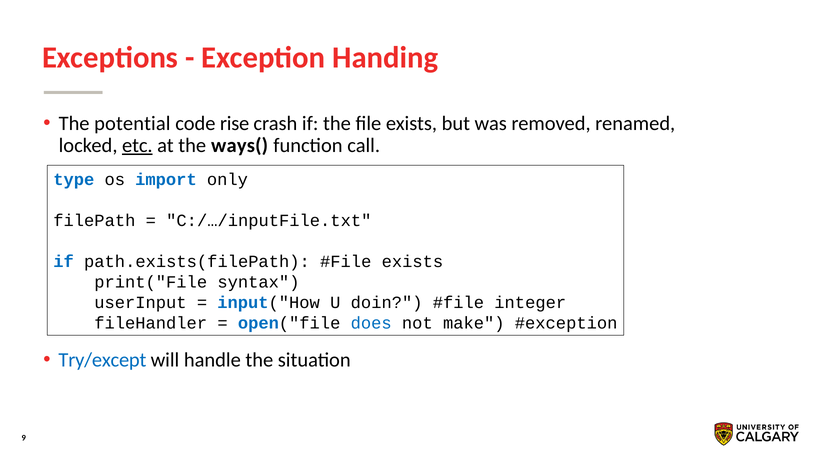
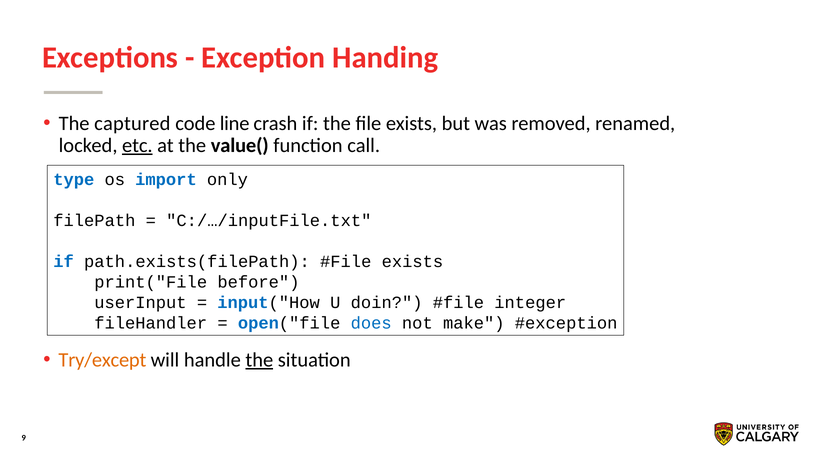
potential: potential -> captured
rise: rise -> line
ways(: ways( -> value(
syntax: syntax -> before
Try/except colour: blue -> orange
the at (259, 360) underline: none -> present
